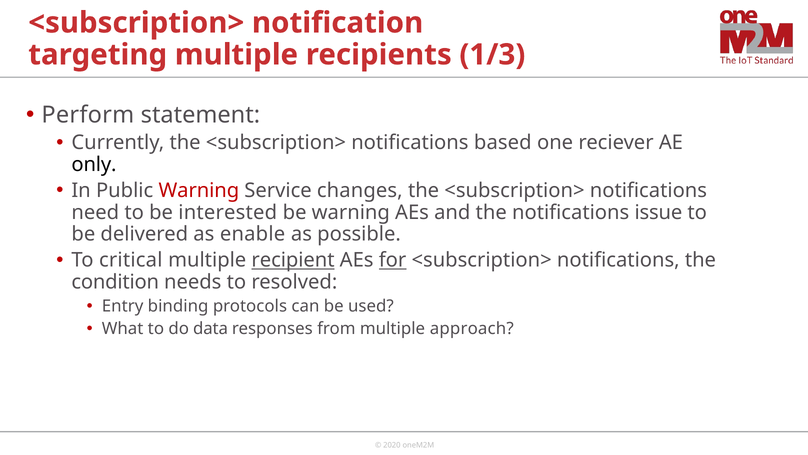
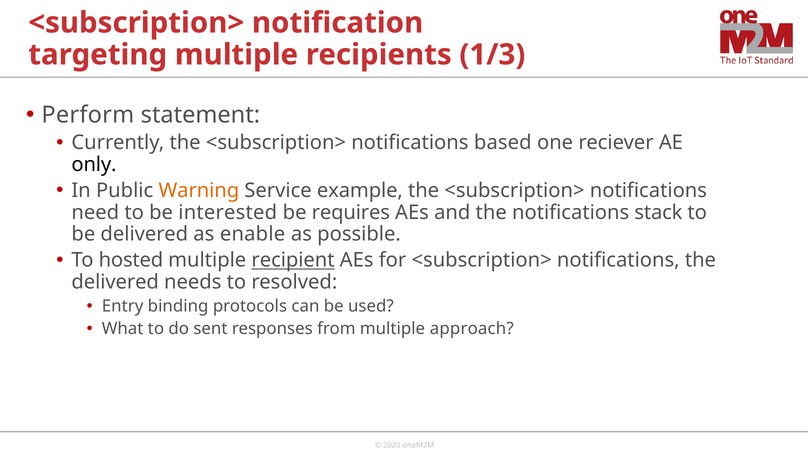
Warning at (199, 190) colour: red -> orange
changes: changes -> example
be warning: warning -> requires
issue: issue -> stack
critical: critical -> hosted
for underline: present -> none
condition at (115, 282): condition -> delivered
data: data -> sent
